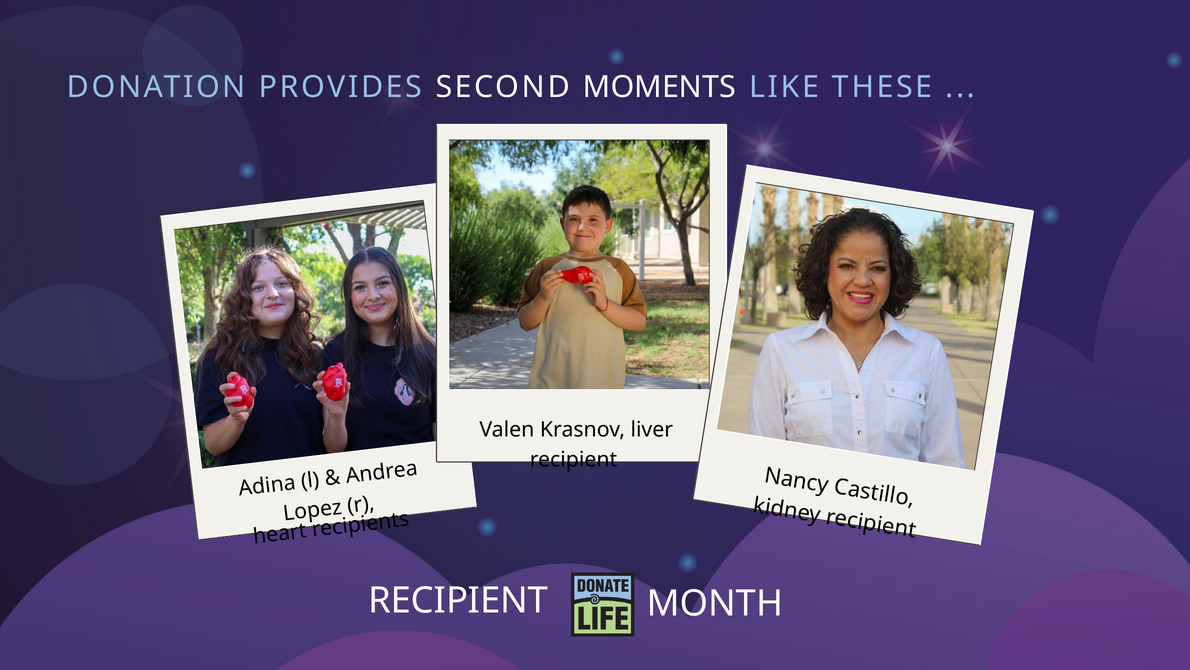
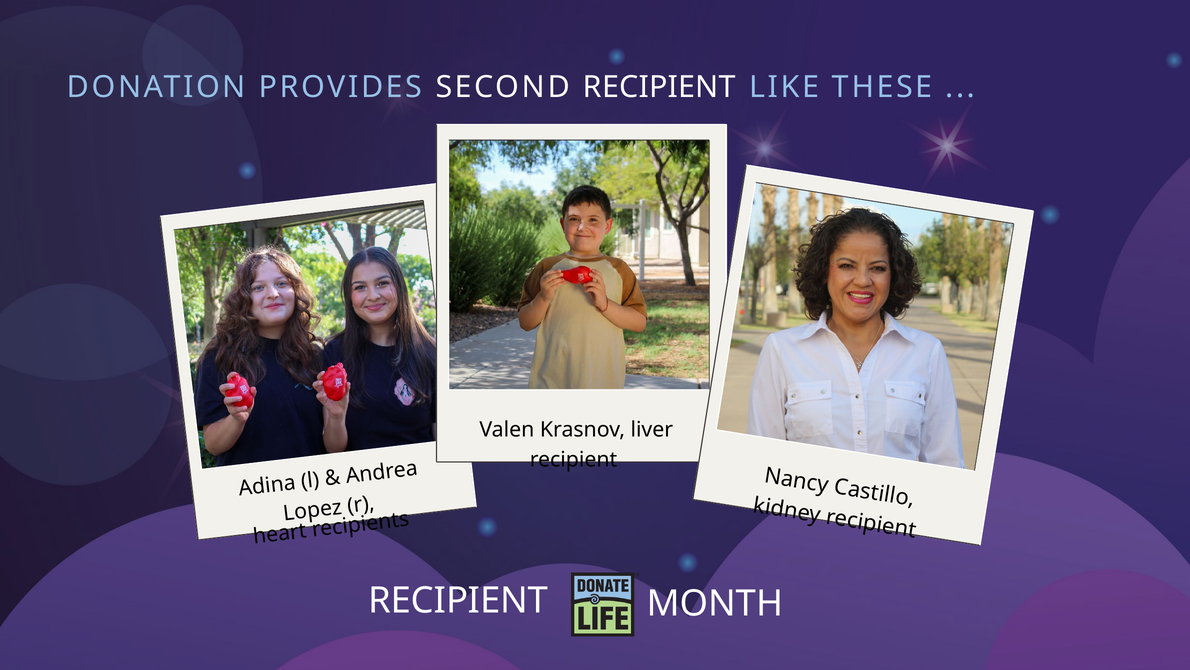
SECOND MOMENTS: MOMENTS -> RECIPIENT
